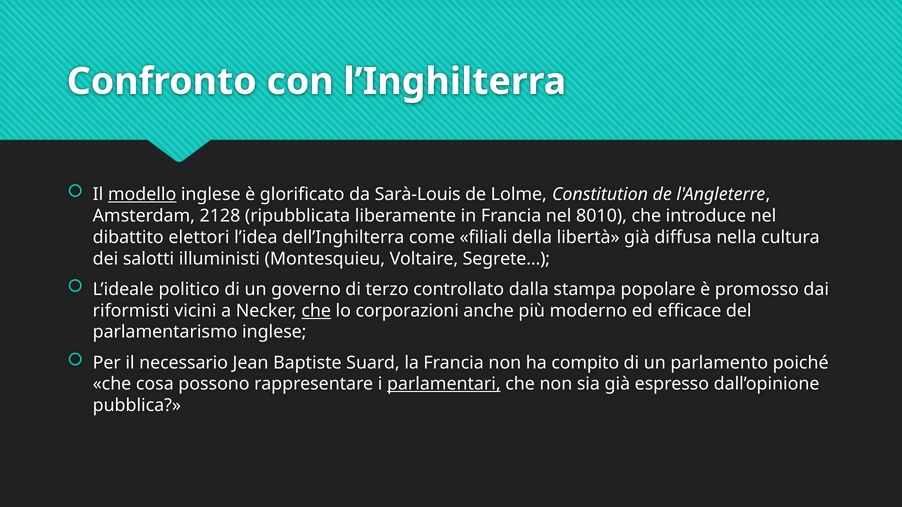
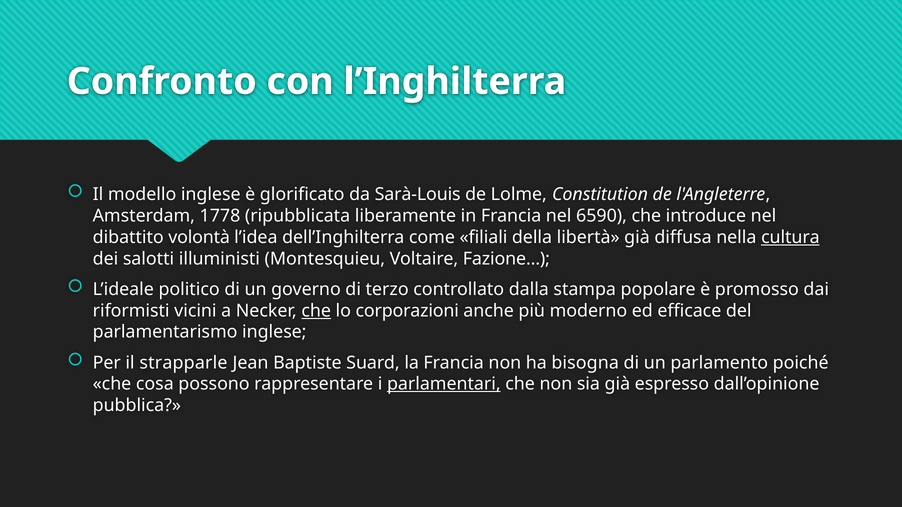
modello underline: present -> none
2128: 2128 -> 1778
8010: 8010 -> 6590
elettori: elettori -> volontà
cultura underline: none -> present
Segrete…: Segrete… -> Fazione…
necessario: necessario -> strapparle
compito: compito -> bisogna
